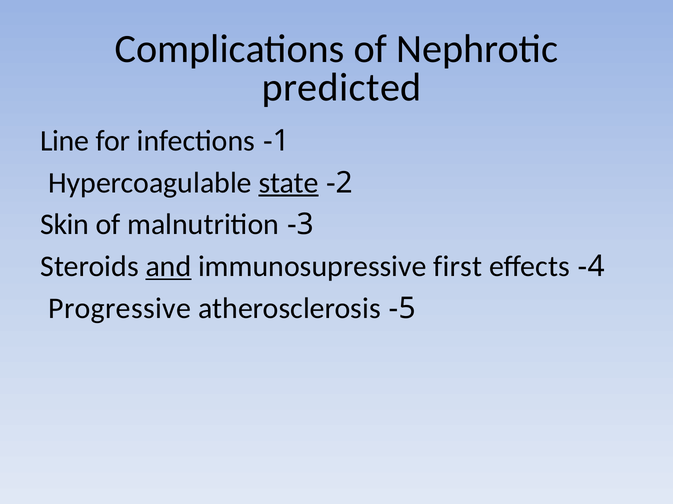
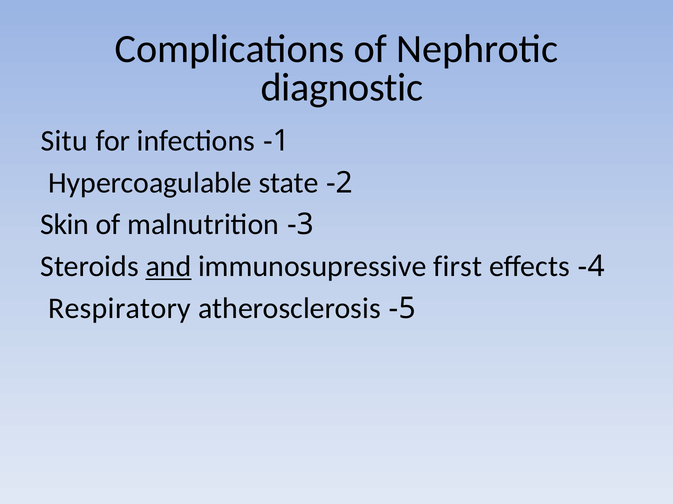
predicted: predicted -> diagnostic
Line: Line -> Situ
state underline: present -> none
Progressive: Progressive -> Respiratory
